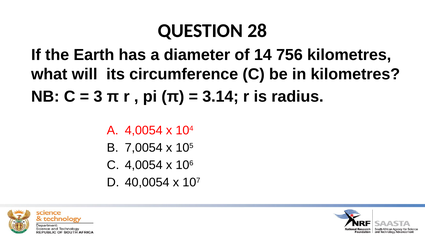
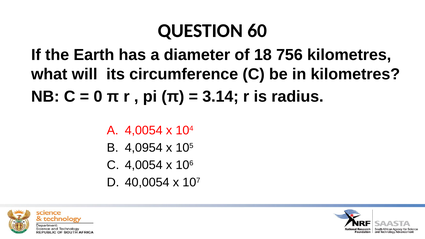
28: 28 -> 60
14: 14 -> 18
3: 3 -> 0
7,0054: 7,0054 -> 4,0954
